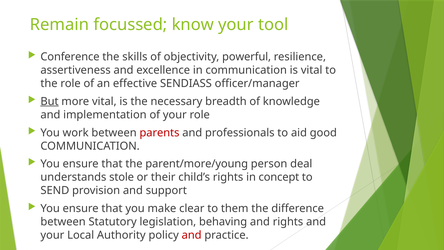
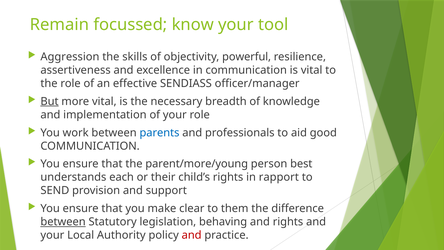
Conference: Conference -> Aggression
parents colour: red -> blue
deal: deal -> best
stole: stole -> each
concept: concept -> rapport
between at (63, 222) underline: none -> present
